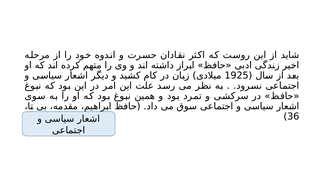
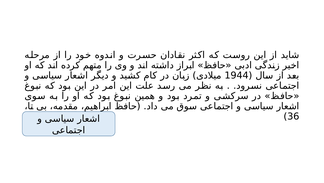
1925: 1925 -> 1944
